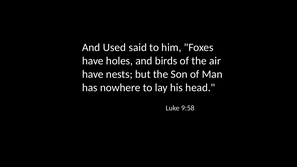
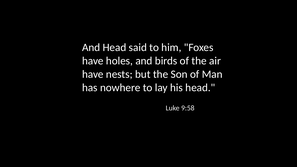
And Used: Used -> Head
